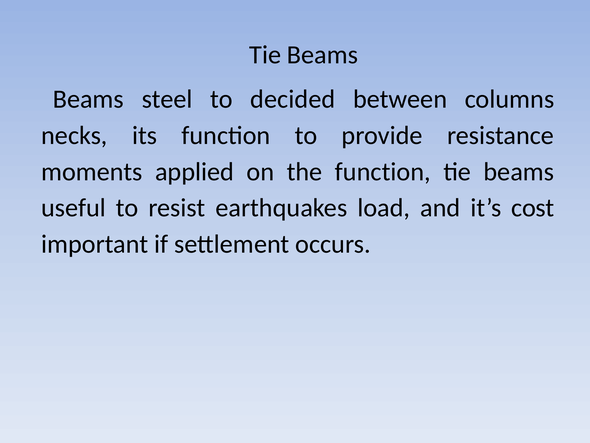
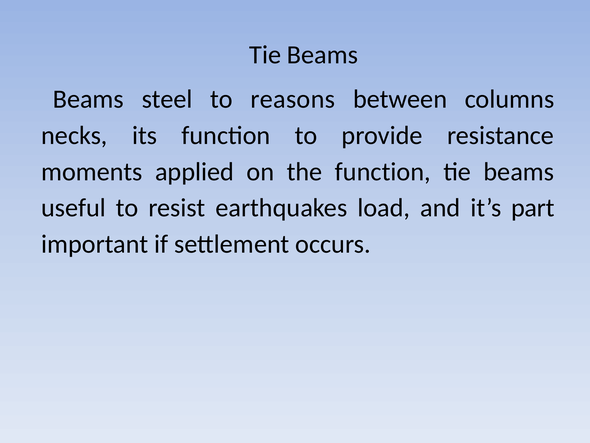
decided: decided -> reasons
cost: cost -> part
